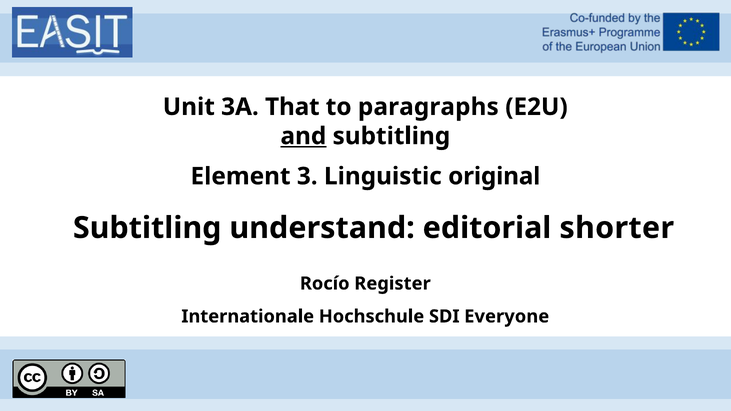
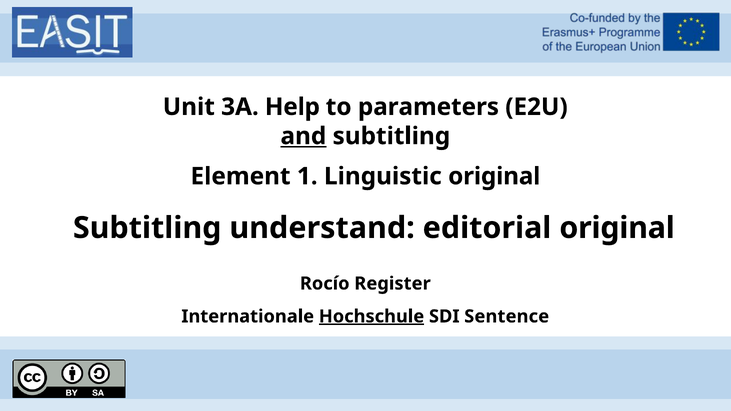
That: That -> Help
paragraphs: paragraphs -> parameters
3: 3 -> 1
editorial shorter: shorter -> original
Hochschule underline: none -> present
Everyone: Everyone -> Sentence
